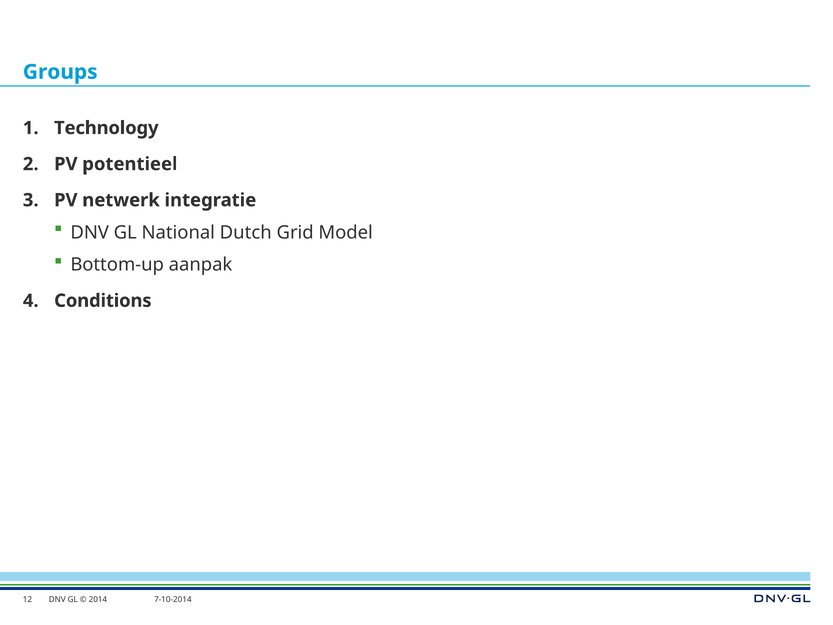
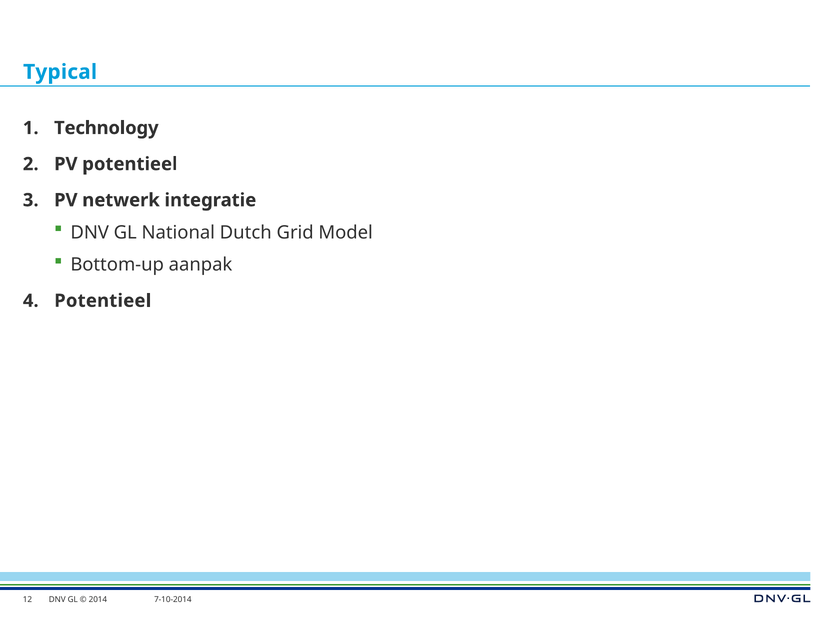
Groups: Groups -> Typical
Conditions at (103, 301): Conditions -> Potentieel
